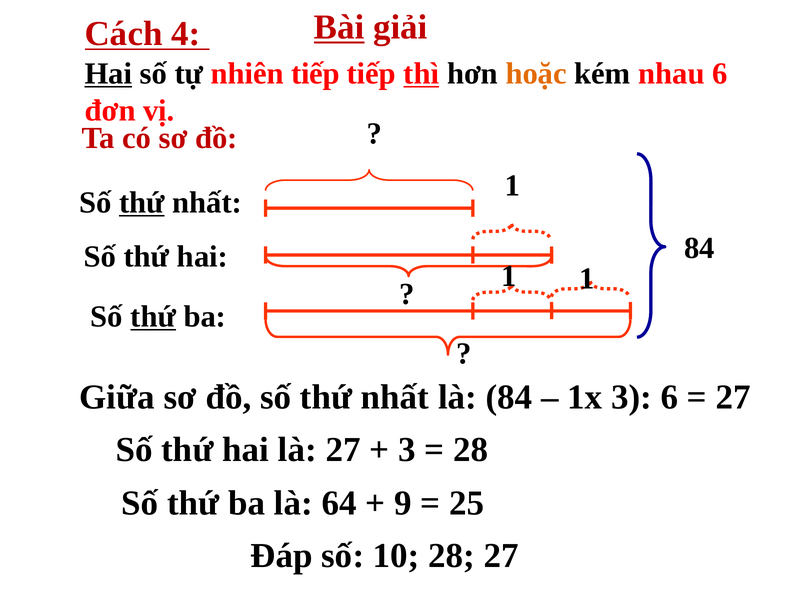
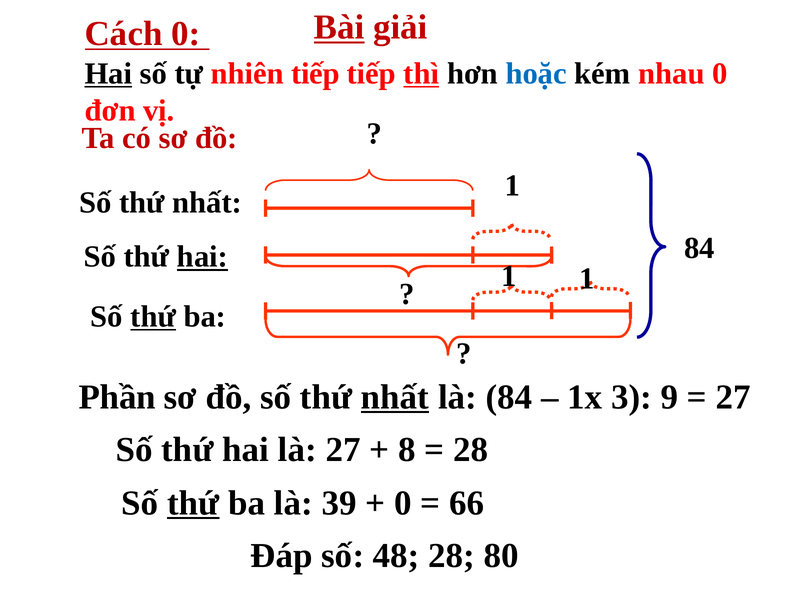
Cách 4: 4 -> 0
hoặc colour: orange -> blue
nhau 6: 6 -> 0
thứ at (142, 203) underline: present -> none
hai at (202, 257) underline: none -> present
Giữa: Giữa -> Phần
nhất at (395, 397) underline: none -> present
3 6: 6 -> 9
3 at (407, 450): 3 -> 8
thứ at (193, 503) underline: none -> present
64: 64 -> 39
9 at (403, 503): 9 -> 0
25: 25 -> 66
10: 10 -> 48
28 27: 27 -> 80
